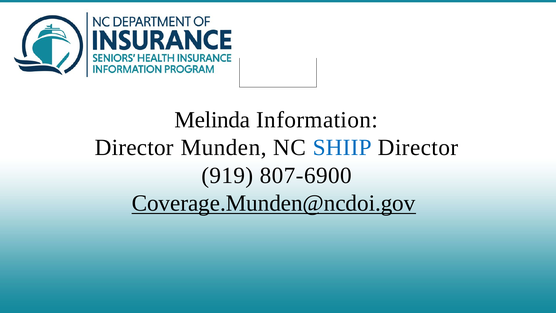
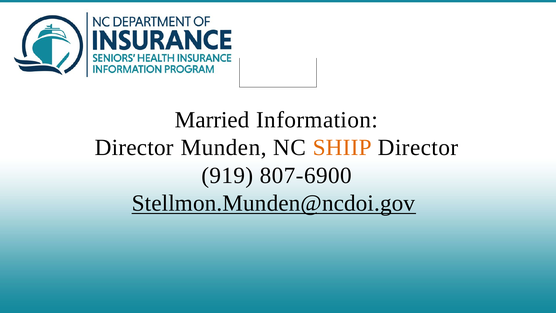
Melinda: Melinda -> Married
SHIIP colour: blue -> orange
Coverage.Munden@ncdoi.gov: Coverage.Munden@ncdoi.gov -> Stellmon.Munden@ncdoi.gov
